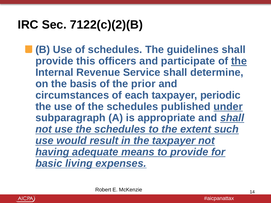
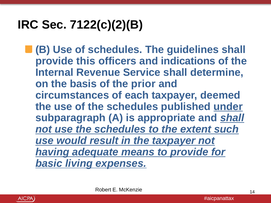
participate: participate -> indications
the at (239, 61) underline: present -> none
periodic: periodic -> deemed
